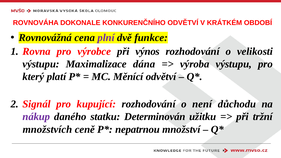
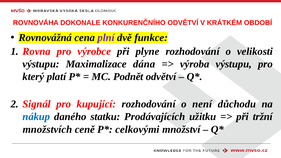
výnos: výnos -> plyne
Měnící: Měnící -> Podnět
nákup colour: purple -> blue
Determinován: Determinován -> Prodávajících
nepatrnou: nepatrnou -> celkovými
